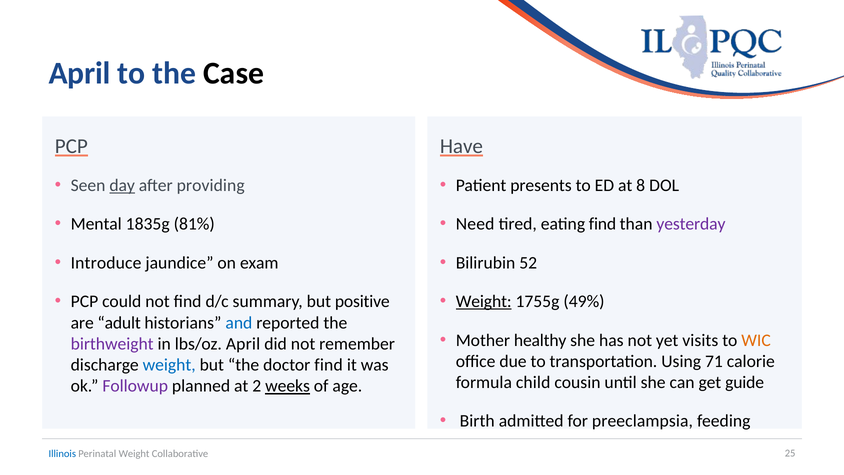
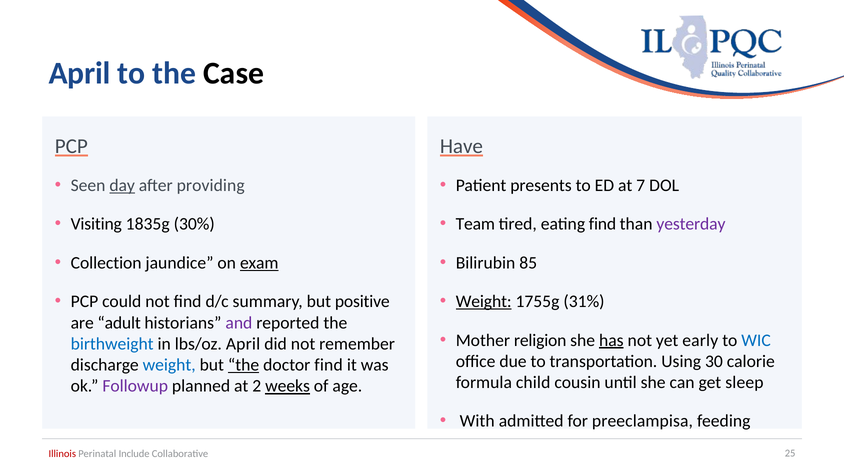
8: 8 -> 7
Mental: Mental -> Visiting
81%: 81% -> 30%
Need: Need -> Team
52: 52 -> 85
Introduce: Introduce -> Collection
exam underline: none -> present
49%: 49% -> 31%
and colour: blue -> purple
healthy: healthy -> religion
has underline: none -> present
visits: visits -> early
WIC colour: orange -> blue
birthweight colour: purple -> blue
71: 71 -> 30
the at (244, 365) underline: none -> present
guide: guide -> sleep
Birth: Birth -> With
preeclampsia: preeclampsia -> preeclampisa
Illinois colour: blue -> red
Perinatal Weight: Weight -> Include
